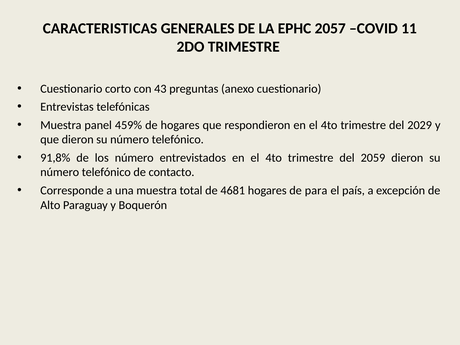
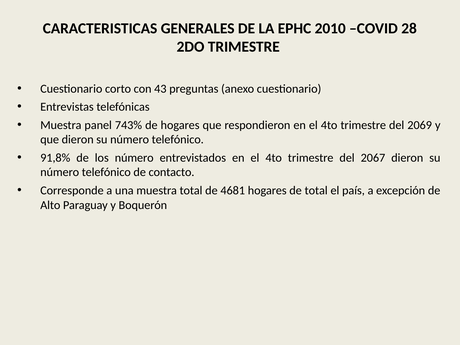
2057: 2057 -> 2010
11: 11 -> 28
459%: 459% -> 743%
2029: 2029 -> 2069
2059: 2059 -> 2067
de para: para -> total
